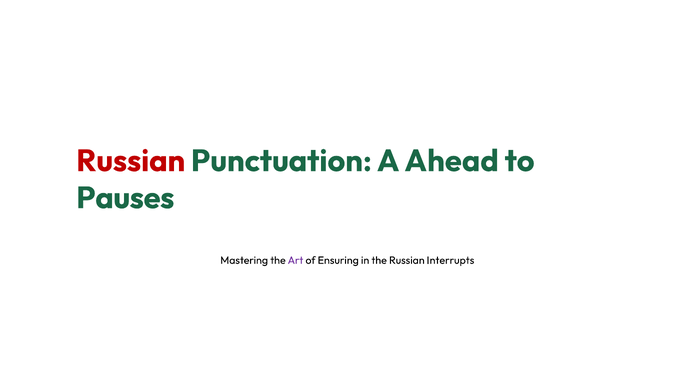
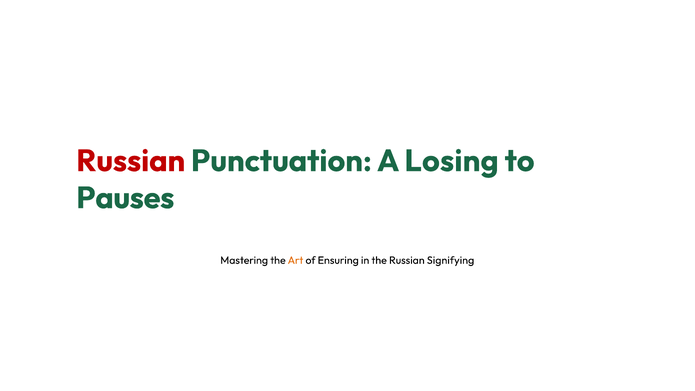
Ahead: Ahead -> Losing
Art colour: purple -> orange
Interrupts: Interrupts -> Signifying
